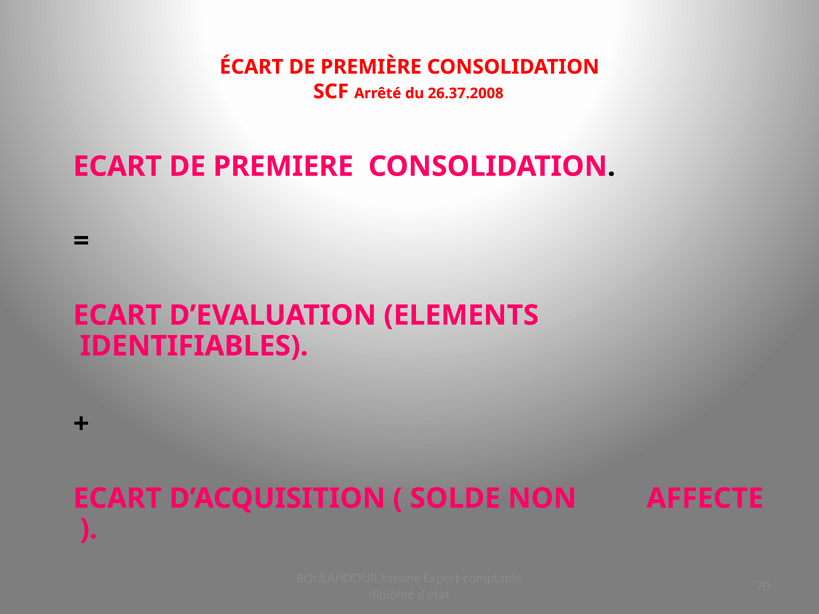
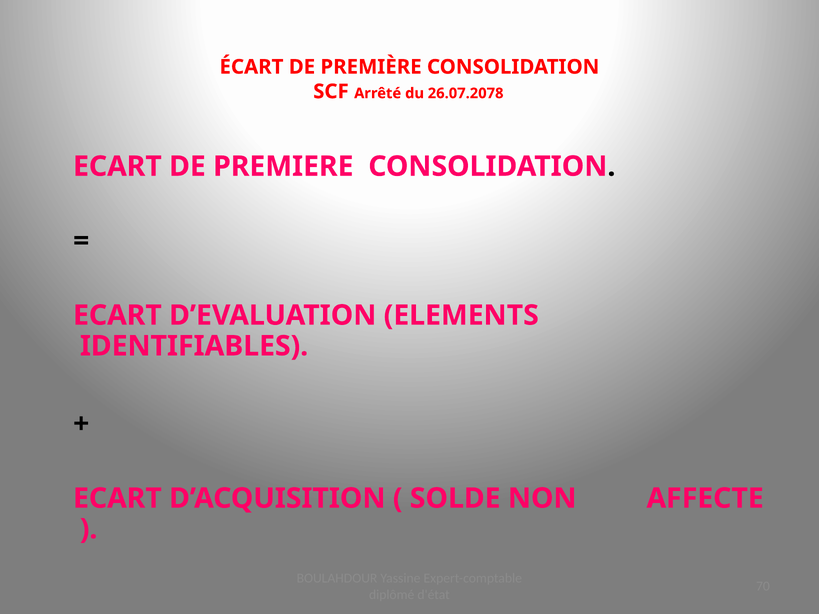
26.37.2008: 26.37.2008 -> 26.07.2078
